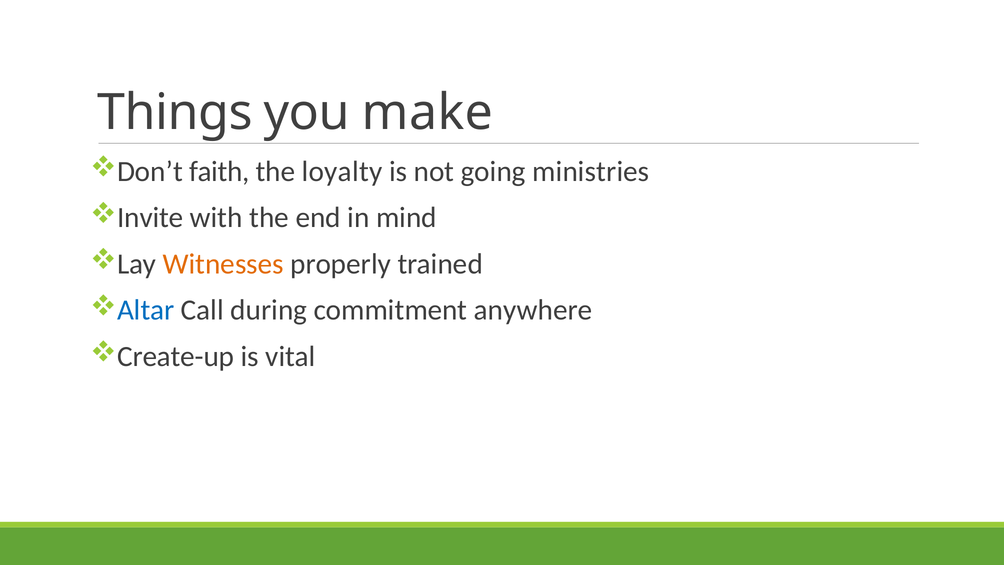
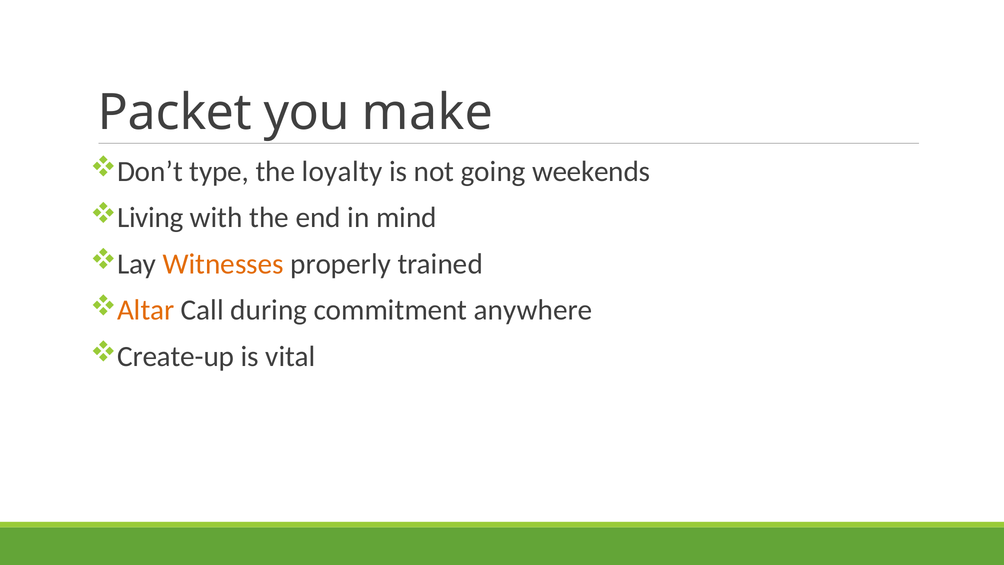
Things: Things -> Packet
faith: faith -> type
ministries: ministries -> weekends
Invite: Invite -> Living
Altar colour: blue -> orange
